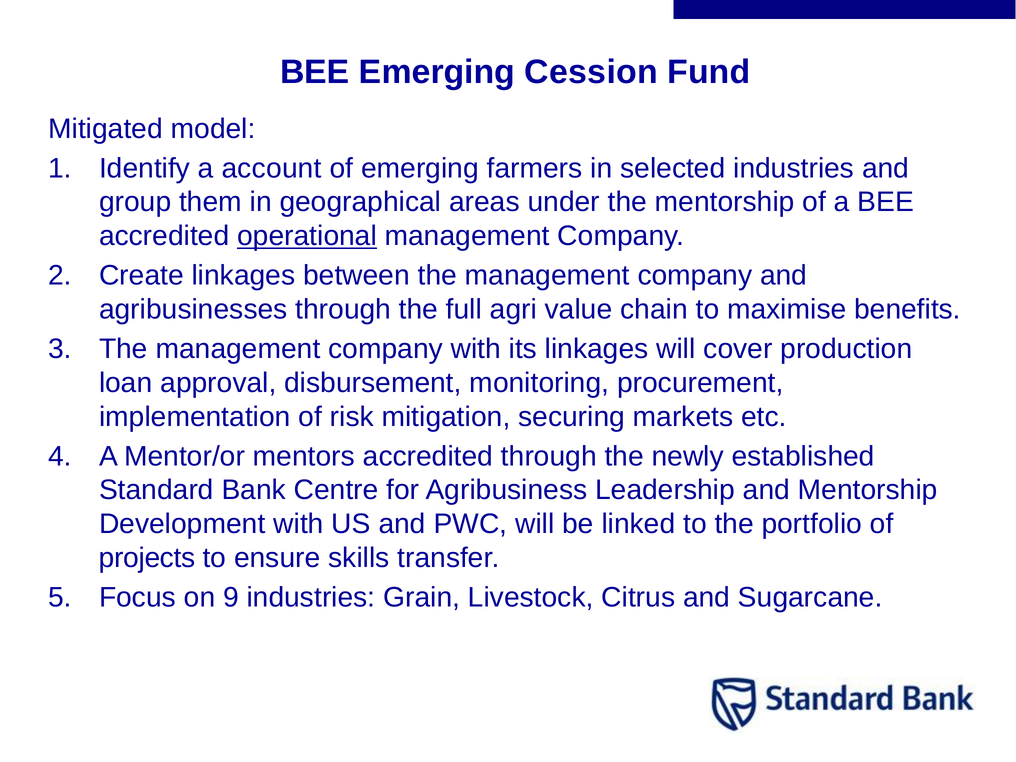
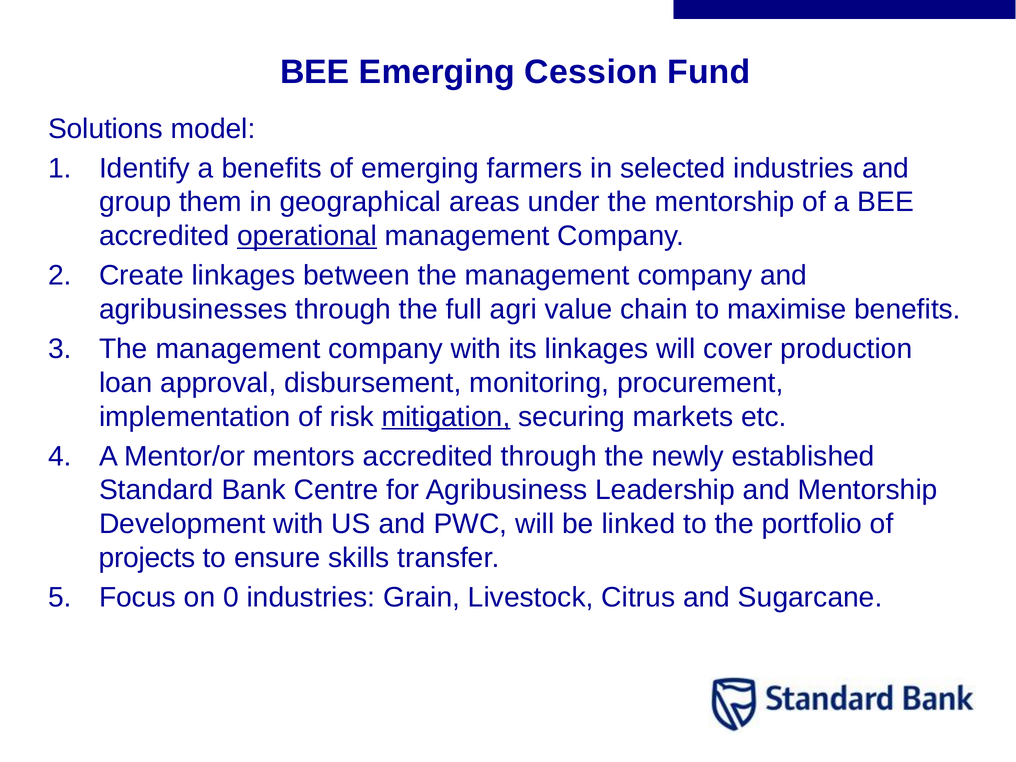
Mitigated: Mitigated -> Solutions
a account: account -> benefits
mitigation underline: none -> present
9: 9 -> 0
